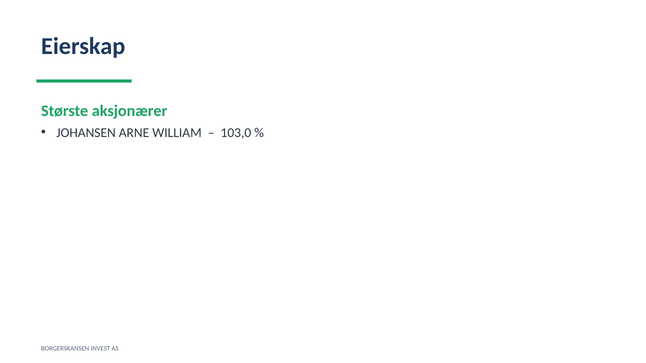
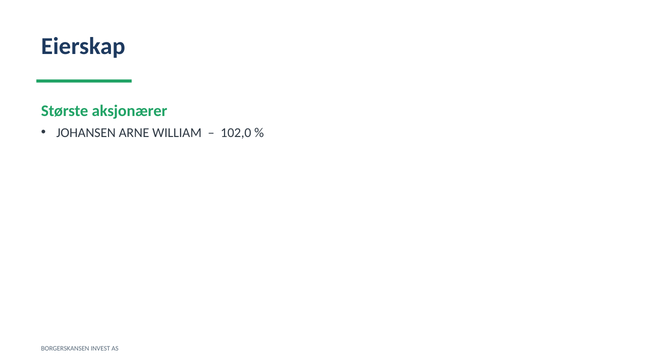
103,0: 103,0 -> 102,0
